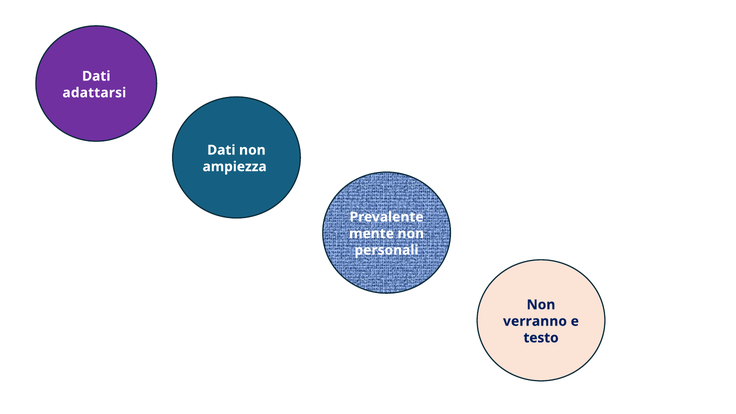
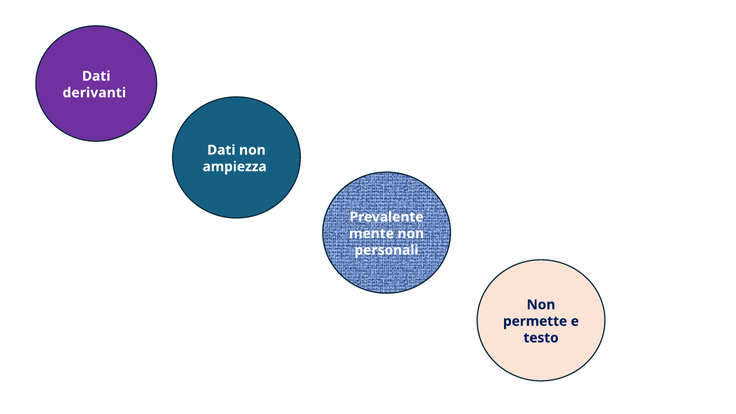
adattarsi: adattarsi -> derivanti
verranno: verranno -> permette
